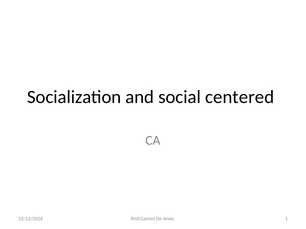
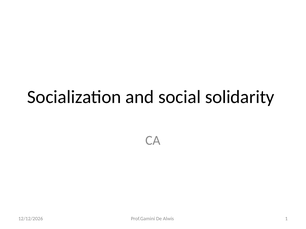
centered: centered -> solidarity
